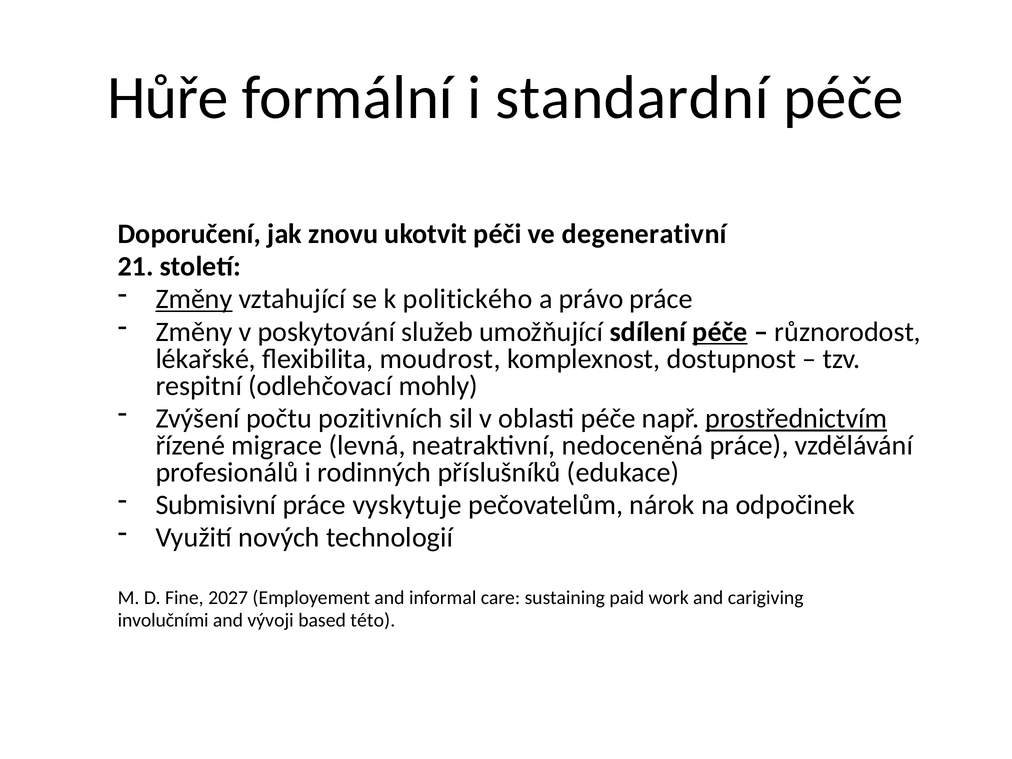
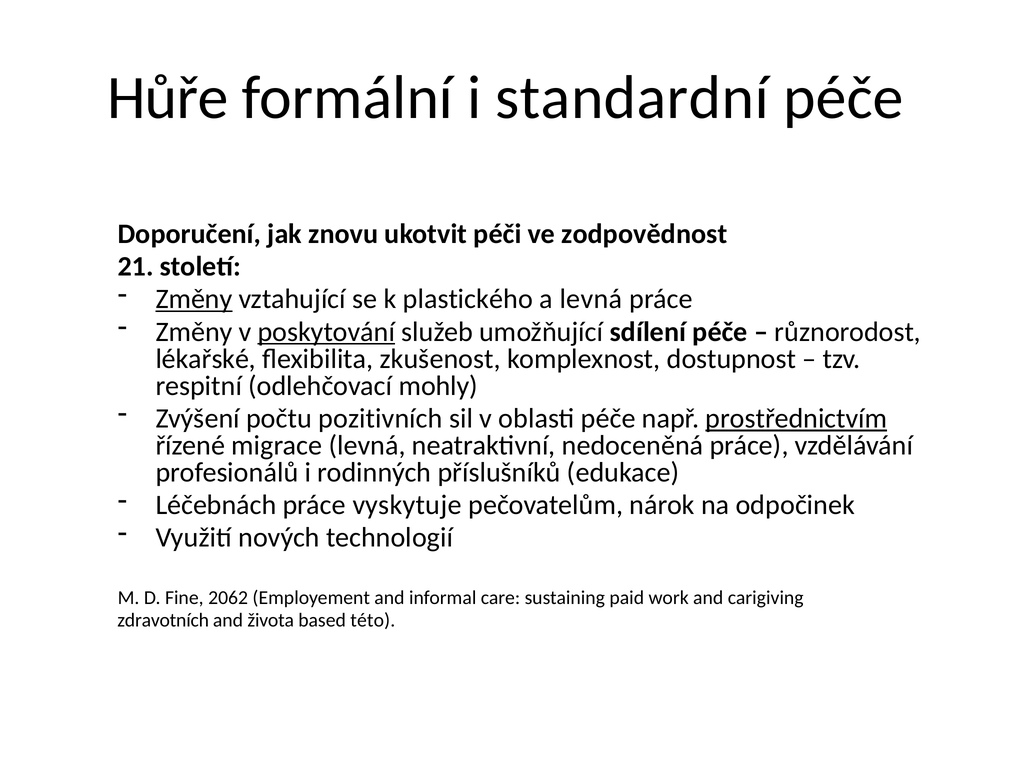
degenerativní: degenerativní -> zodpovědnost
politického: politického -> plastického
a právo: právo -> levná
poskytování underline: none -> present
péče at (720, 332) underline: present -> none
moudrost: moudrost -> zkušenost
Submisivní: Submisivní -> Léčebnách
2027: 2027 -> 2062
involučními: involučními -> zdravotních
vývoji: vývoji -> života
